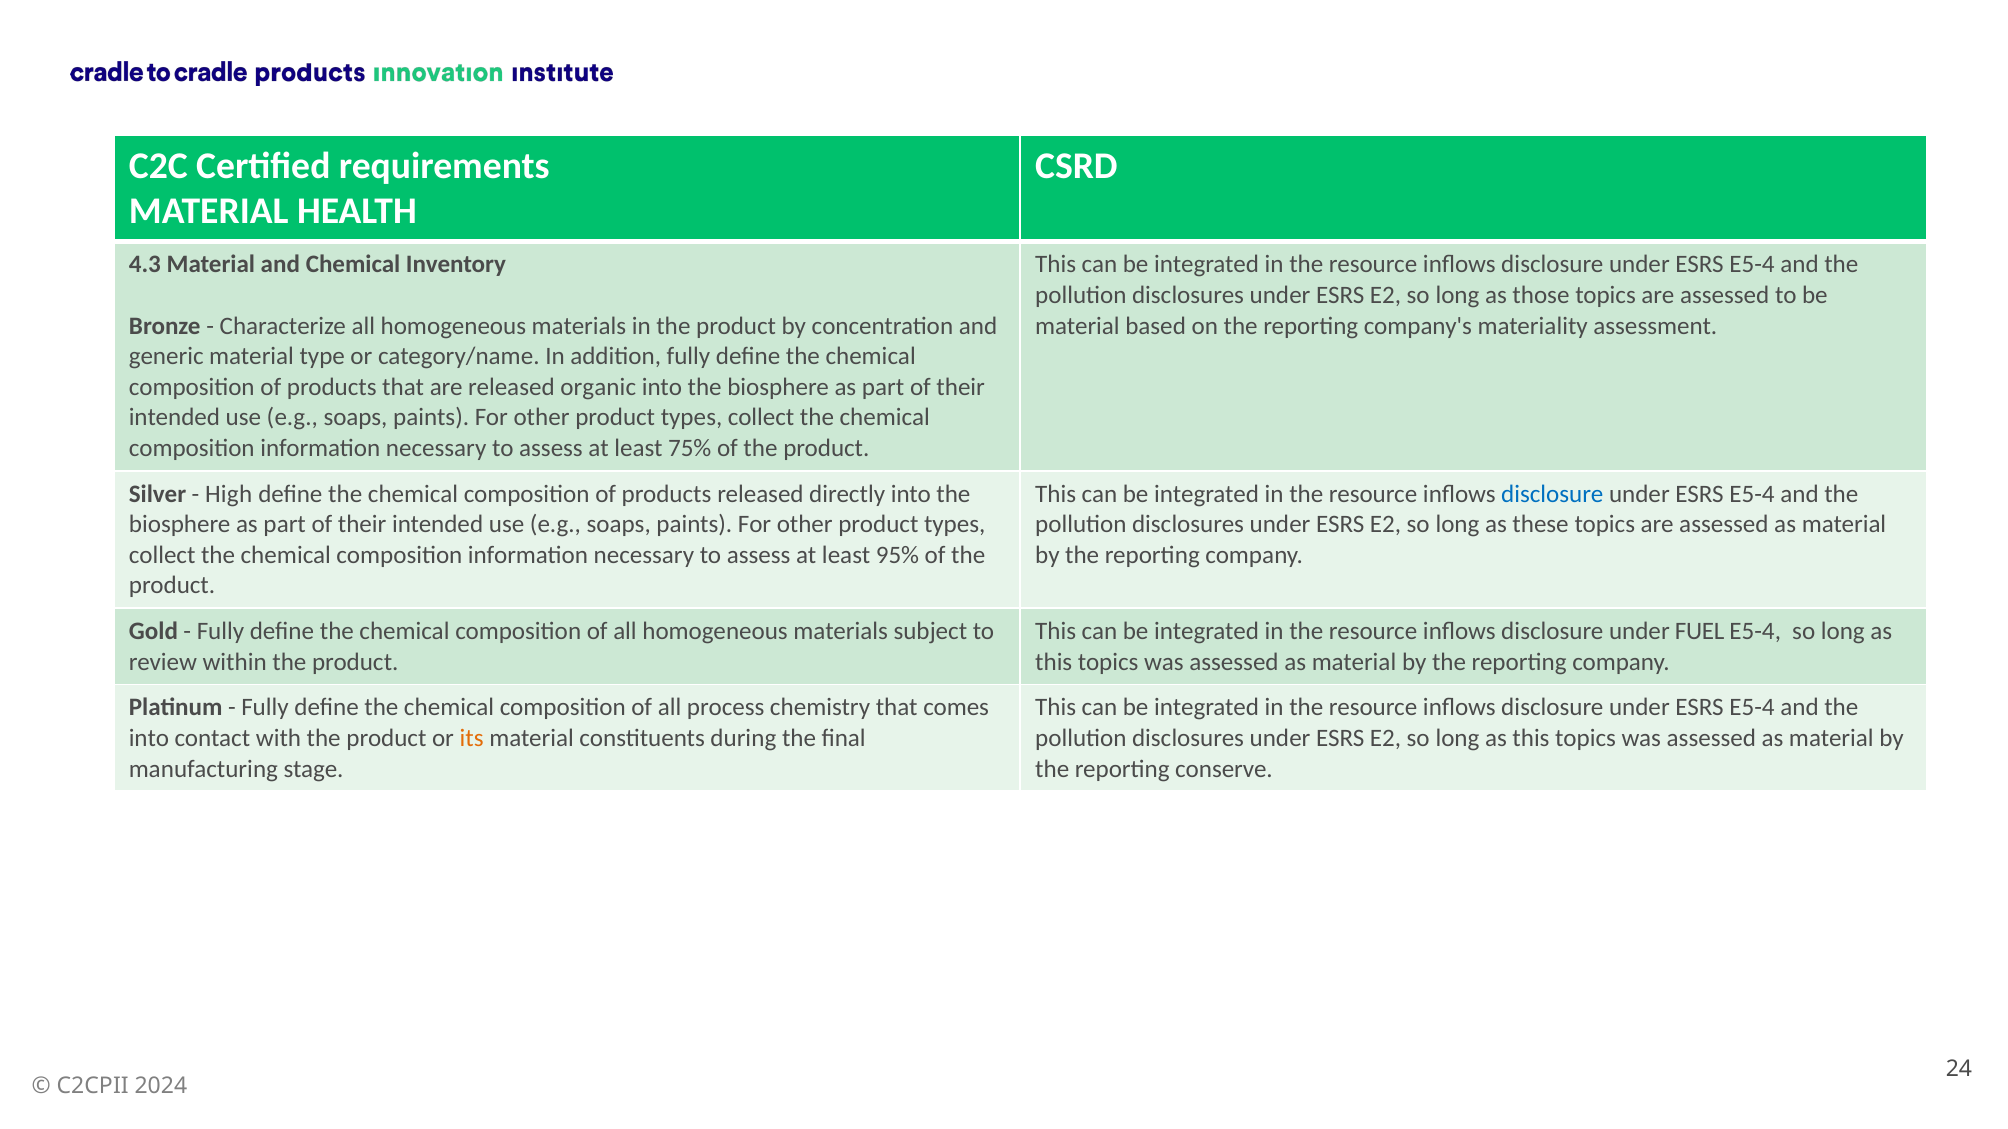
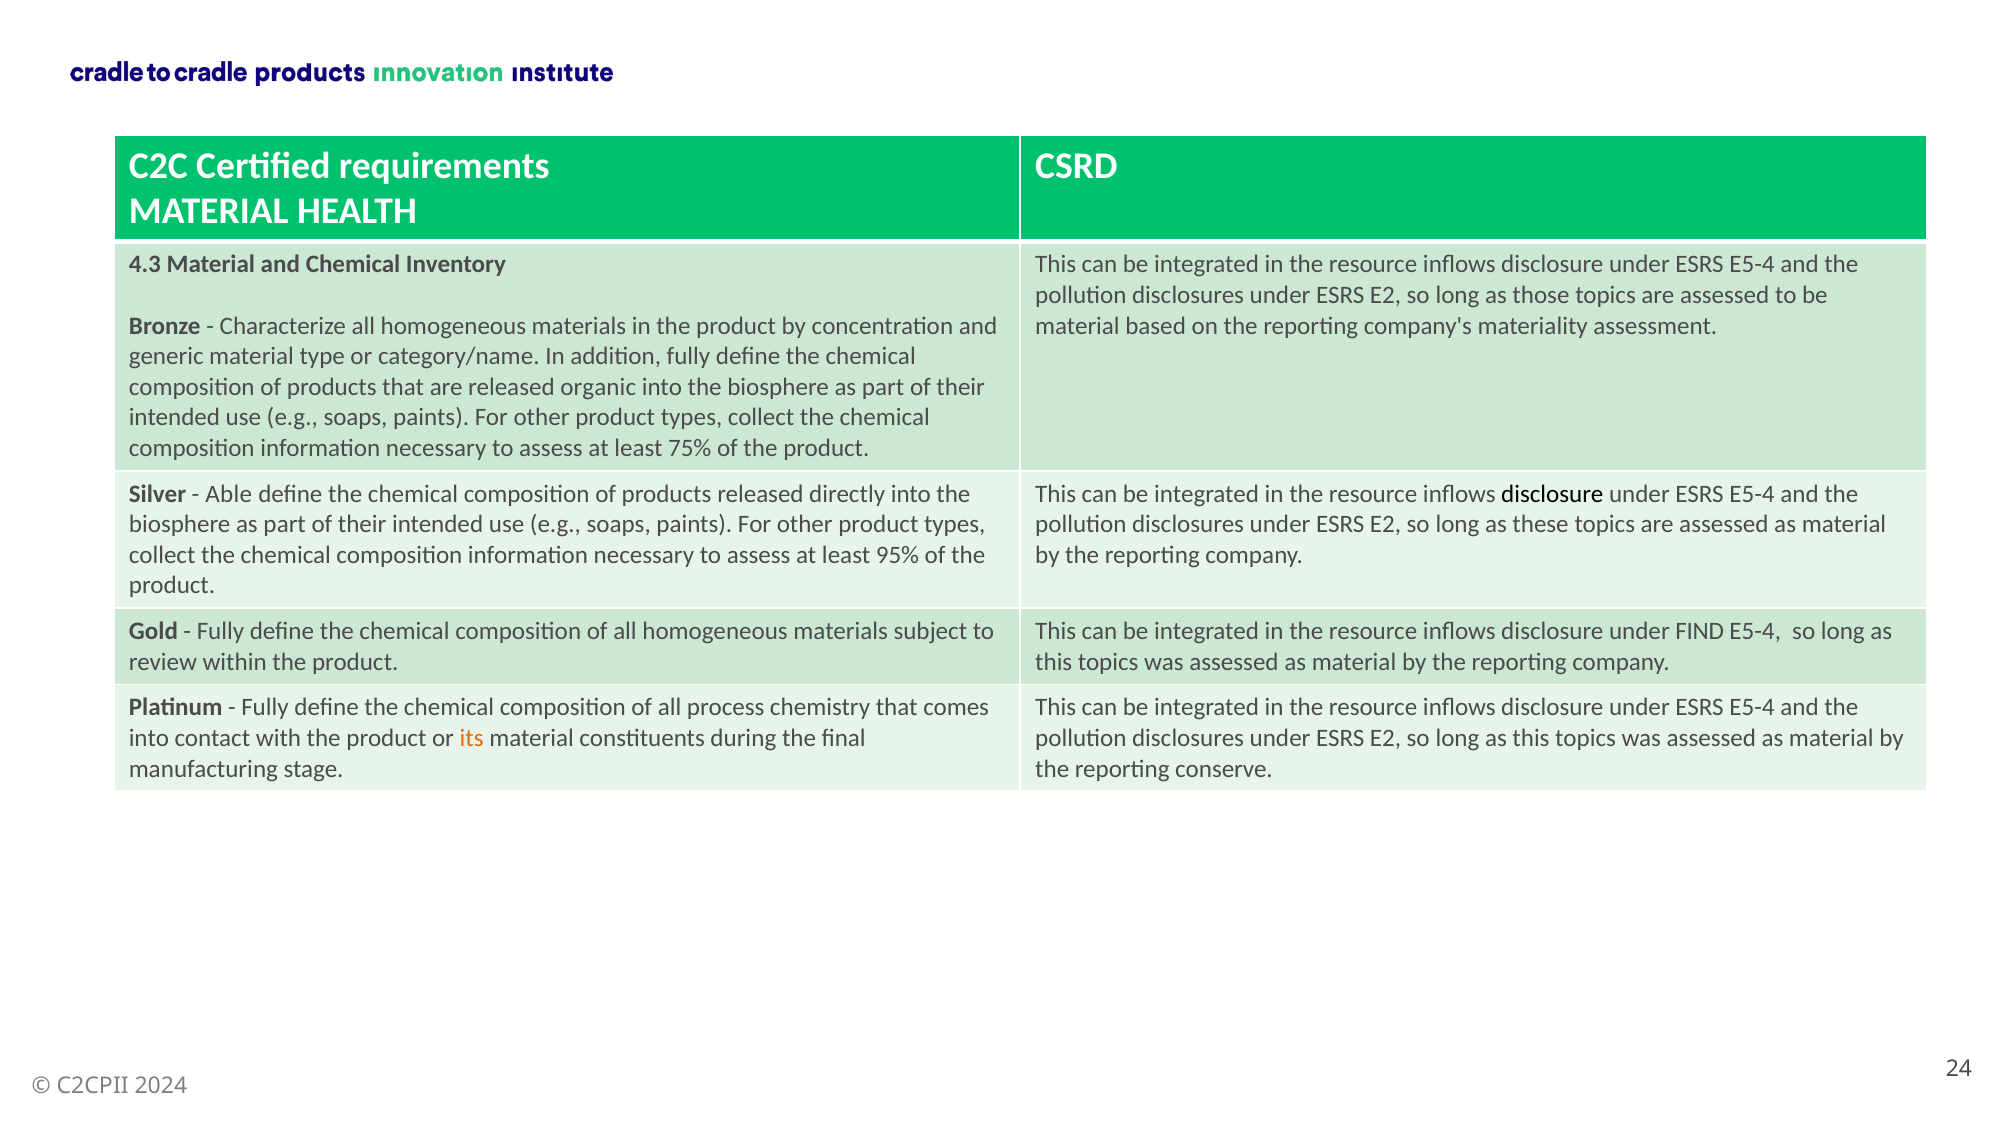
High: High -> Able
disclosure at (1552, 494) colour: blue -> black
FUEL: FUEL -> FIND
